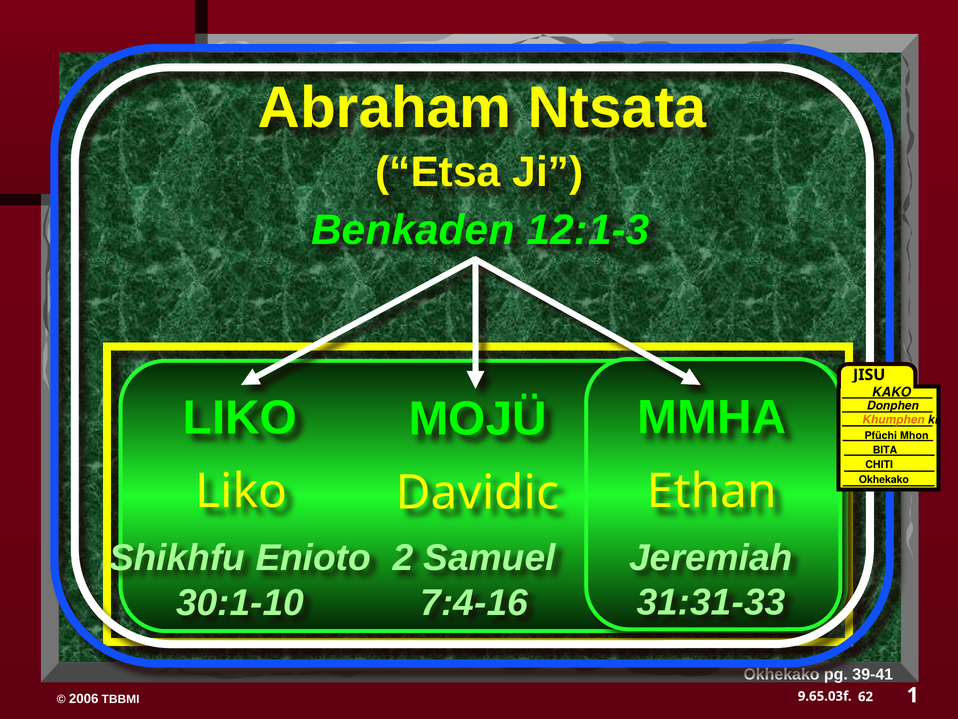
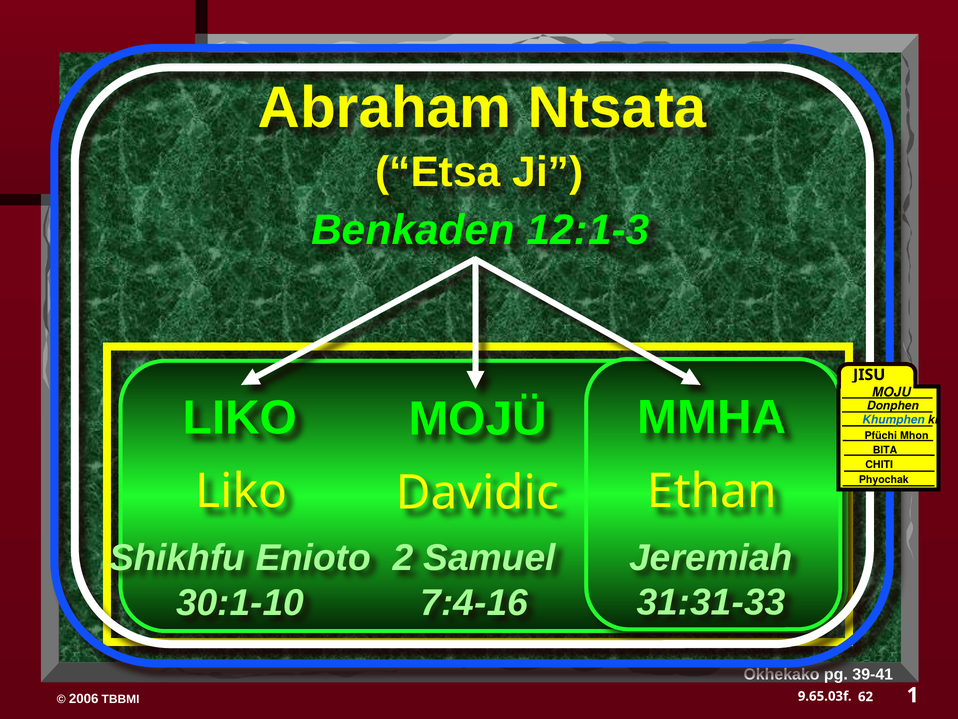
KAKO: KAKO -> MOJU
Khumphen colour: orange -> blue
Okhekako at (884, 479): Okhekako -> Phyochak
